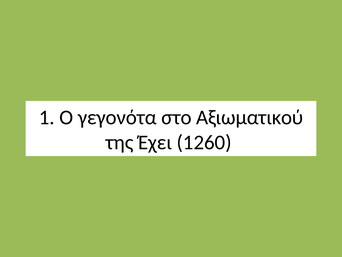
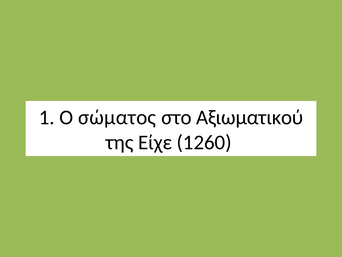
γεγονότα: γεγονότα -> σώματος
Έχει: Έχει -> Είχε
